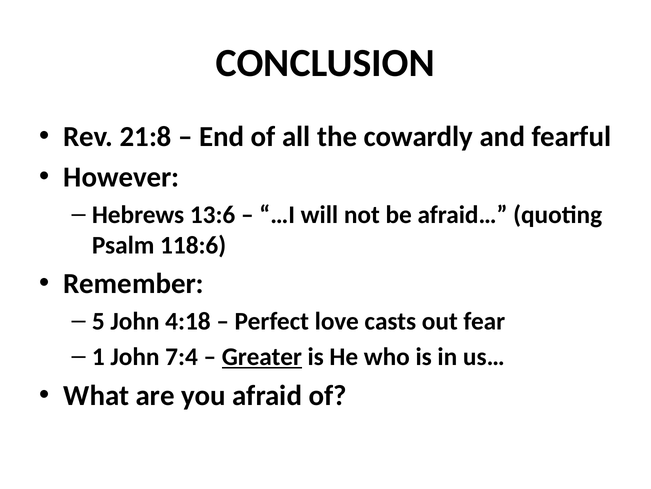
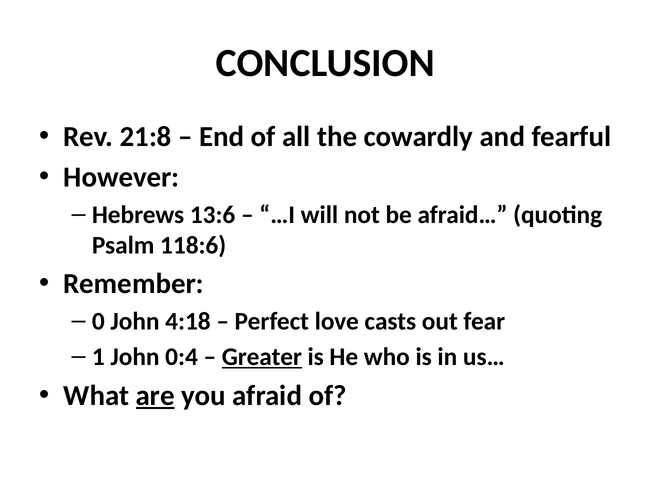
5: 5 -> 0
7:4: 7:4 -> 0:4
are underline: none -> present
